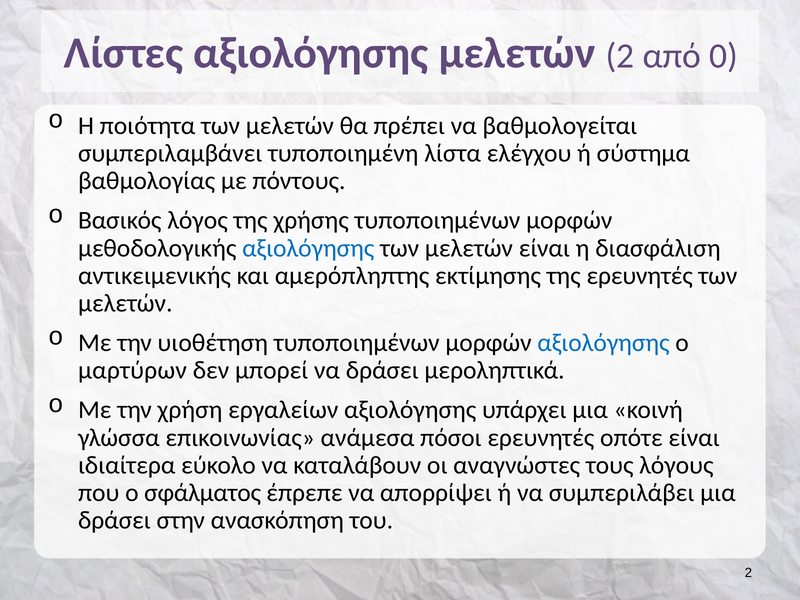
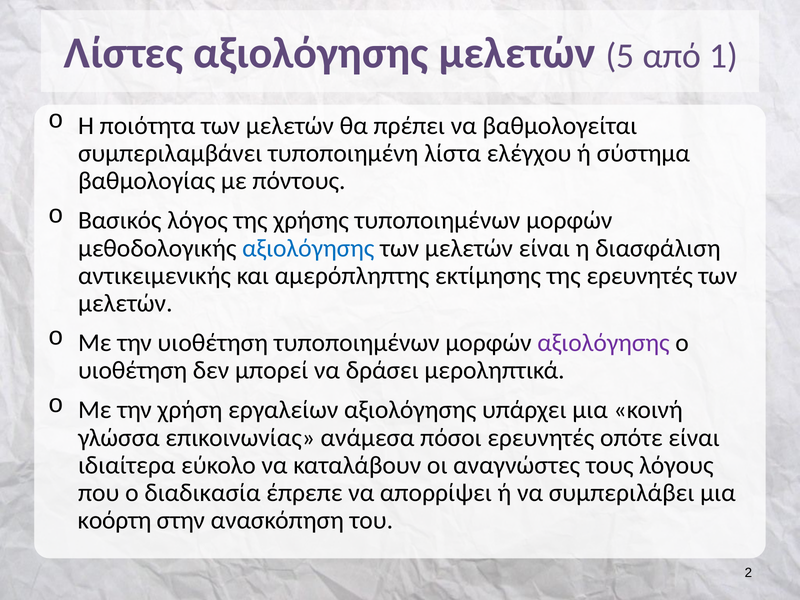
μελετών 2: 2 -> 5
0: 0 -> 1
αξιολόγησης at (603, 343) colour: blue -> purple
μαρτύρων at (132, 370): μαρτύρων -> υιοθέτηση
σφάλματος: σφάλματος -> διαδικασία
δράσει at (114, 520): δράσει -> κοόρτη
